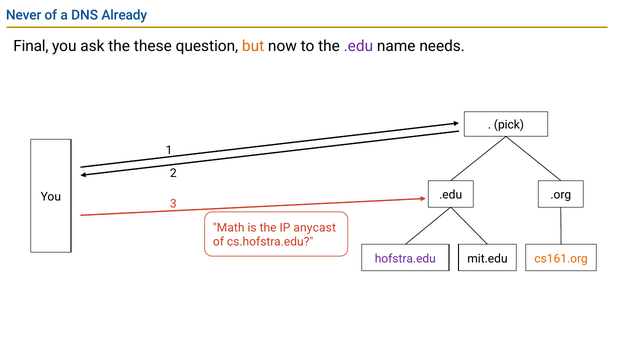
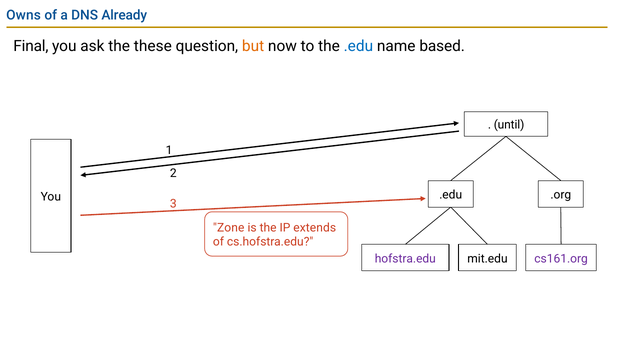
Never: Never -> Owns
.edu at (358, 46) colour: purple -> blue
needs: needs -> based
pick: pick -> until
Math: Math -> Zone
anycast: anycast -> extends
cs161.org colour: orange -> purple
